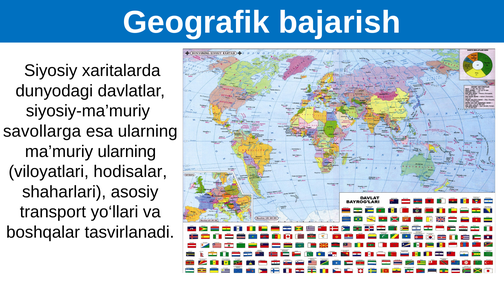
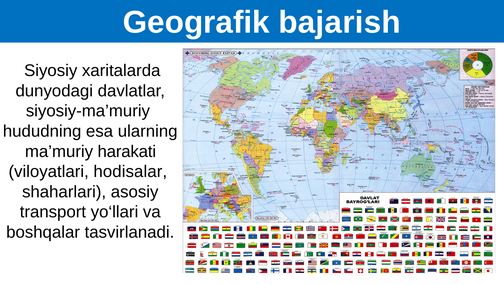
savollarga: savollarga -> hududning
ma’muriy ularning: ularning -> harakati
